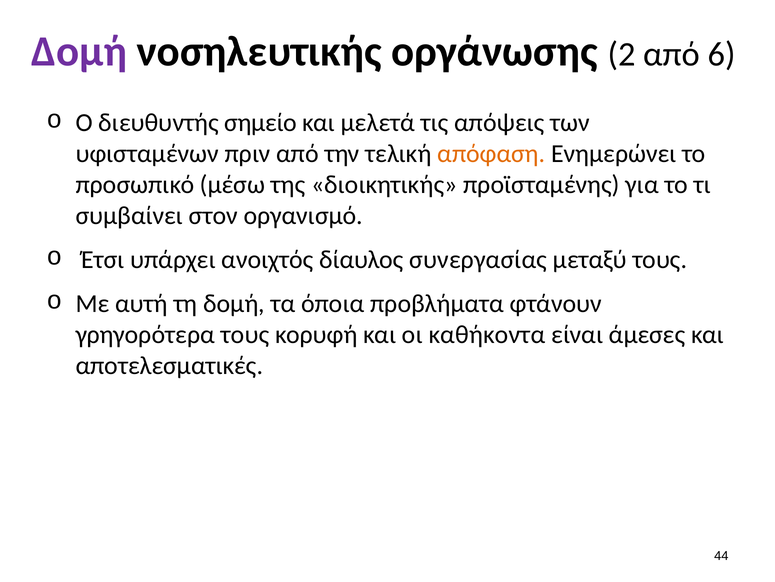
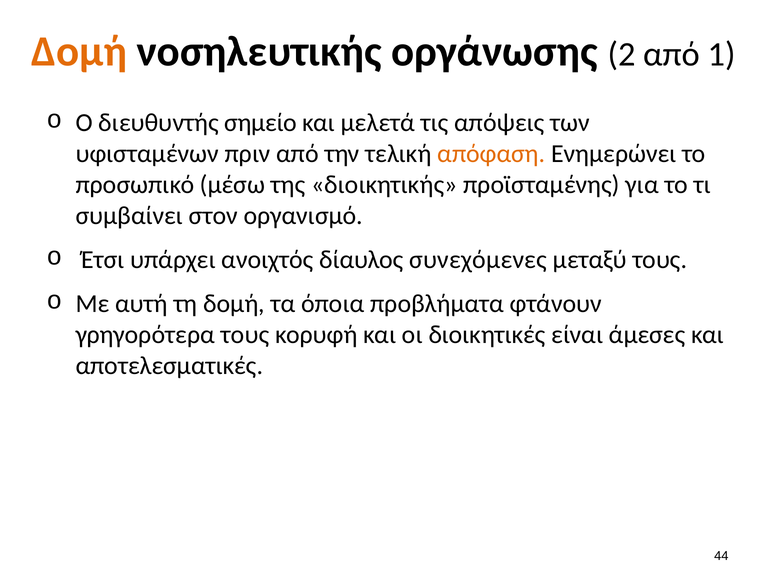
Δομή at (79, 51) colour: purple -> orange
6: 6 -> 1
συνεργασίας: συνεργασίας -> συνεχόμενες
καθήκοντα: καθήκοντα -> διοικητικές
